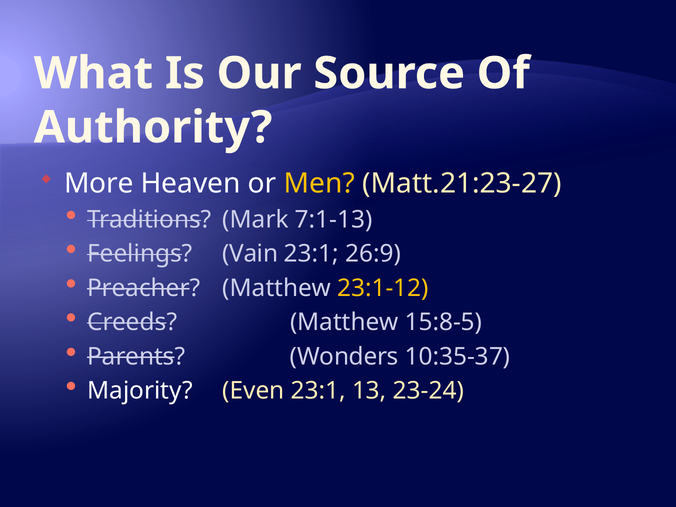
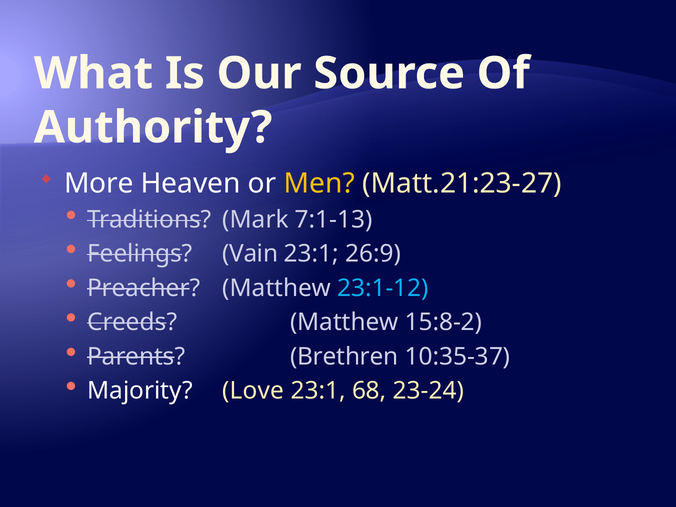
23:1-12 colour: yellow -> light blue
15:8-5: 15:8-5 -> 15:8-2
Wonders: Wonders -> Brethren
Even: Even -> Love
13: 13 -> 68
